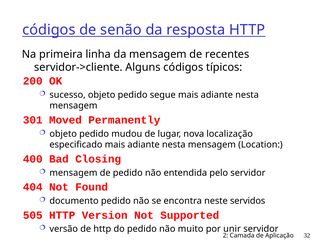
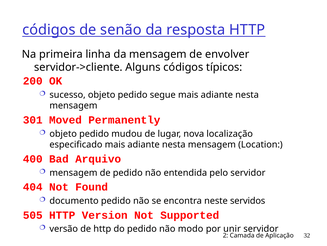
recentes: recentes -> envolver
Closing: Closing -> Arquivo
muito: muito -> modo
